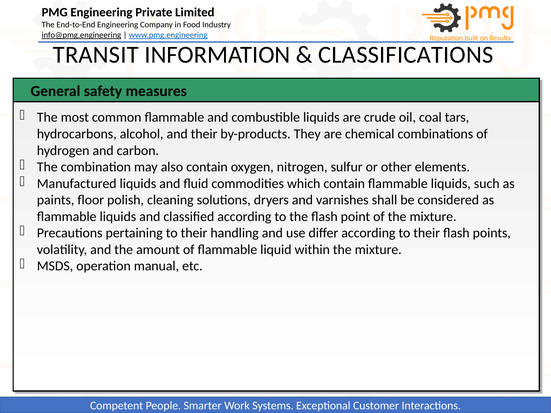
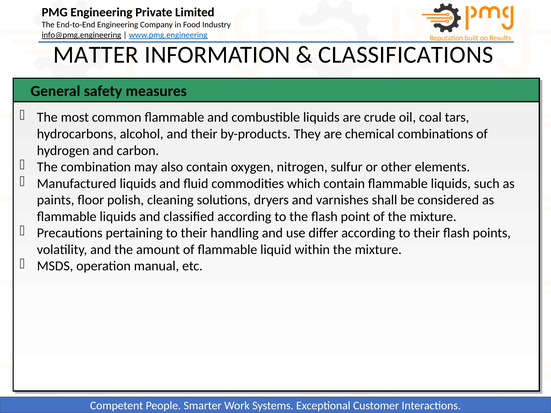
TRANSIT: TRANSIT -> MATTER
